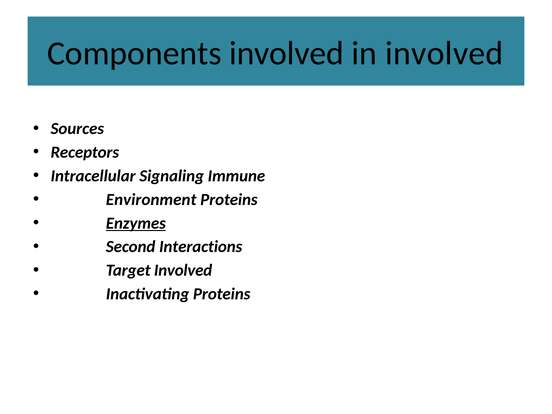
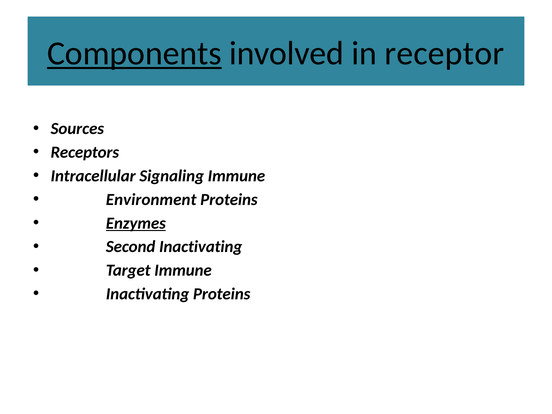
Components underline: none -> present
in involved: involved -> receptor
Second Interactions: Interactions -> Inactivating
Target Involved: Involved -> Immune
